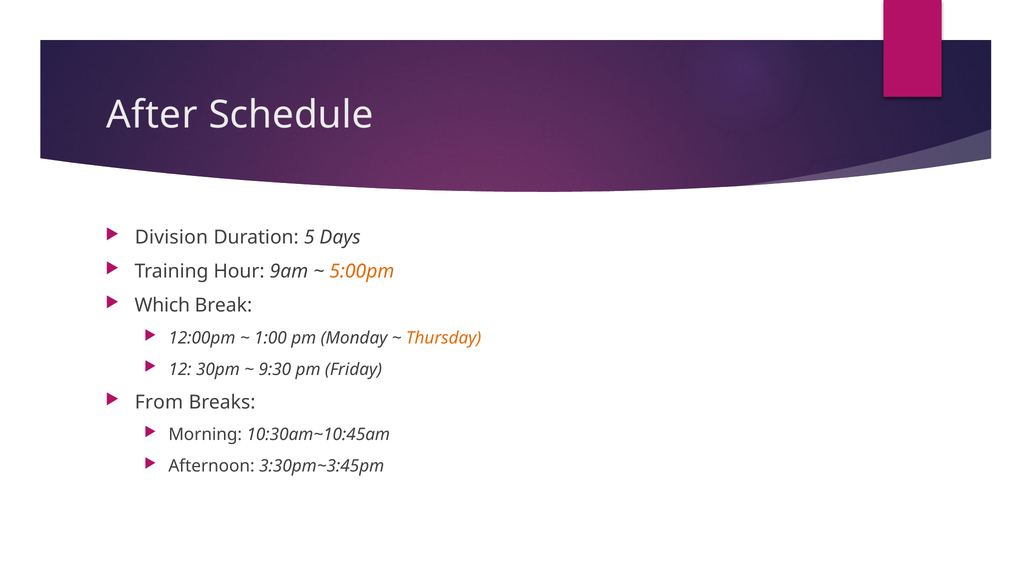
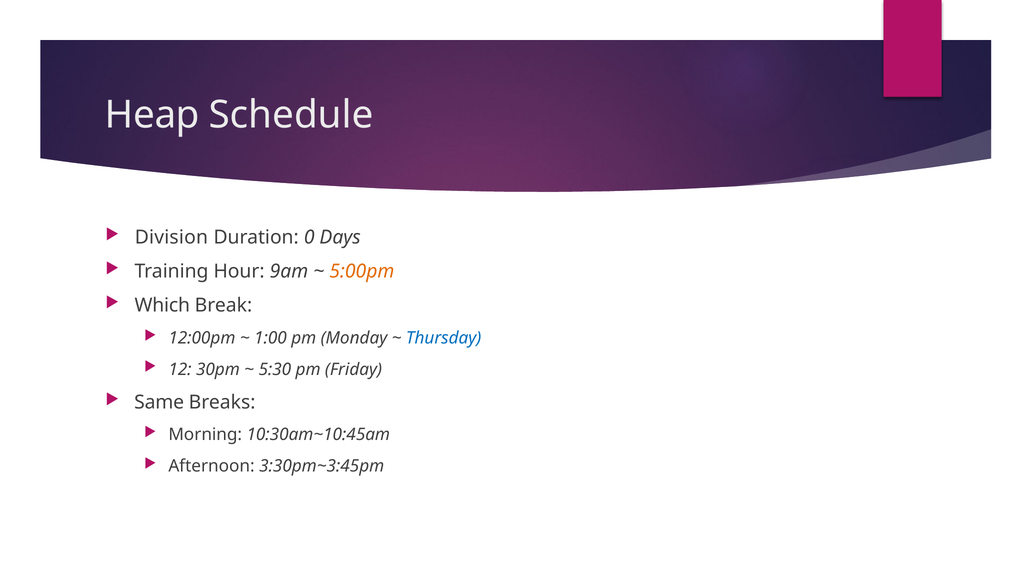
After: After -> Heap
5: 5 -> 0
Thursday colour: orange -> blue
9:30: 9:30 -> 5:30
From: From -> Same
